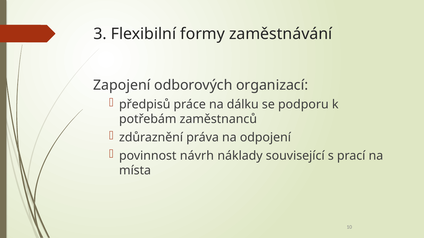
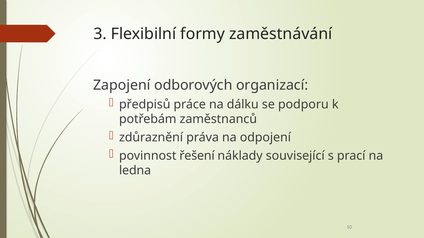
návrh: návrh -> řešení
místa: místa -> ledna
